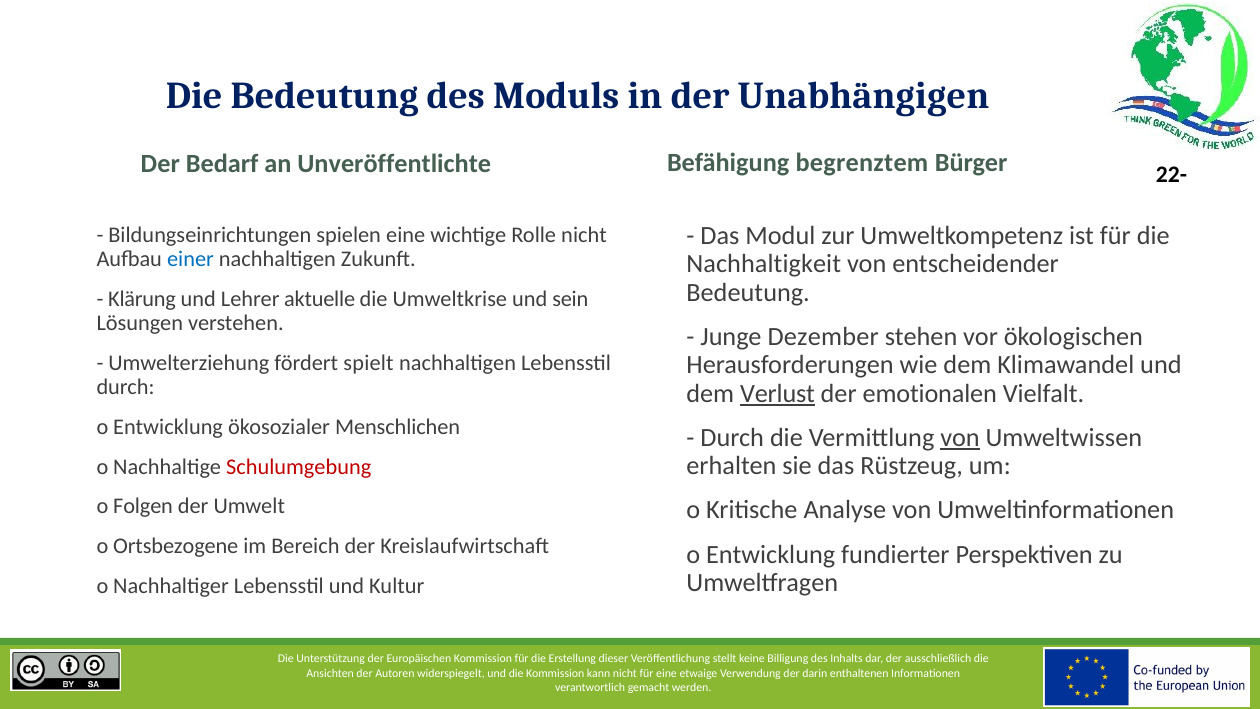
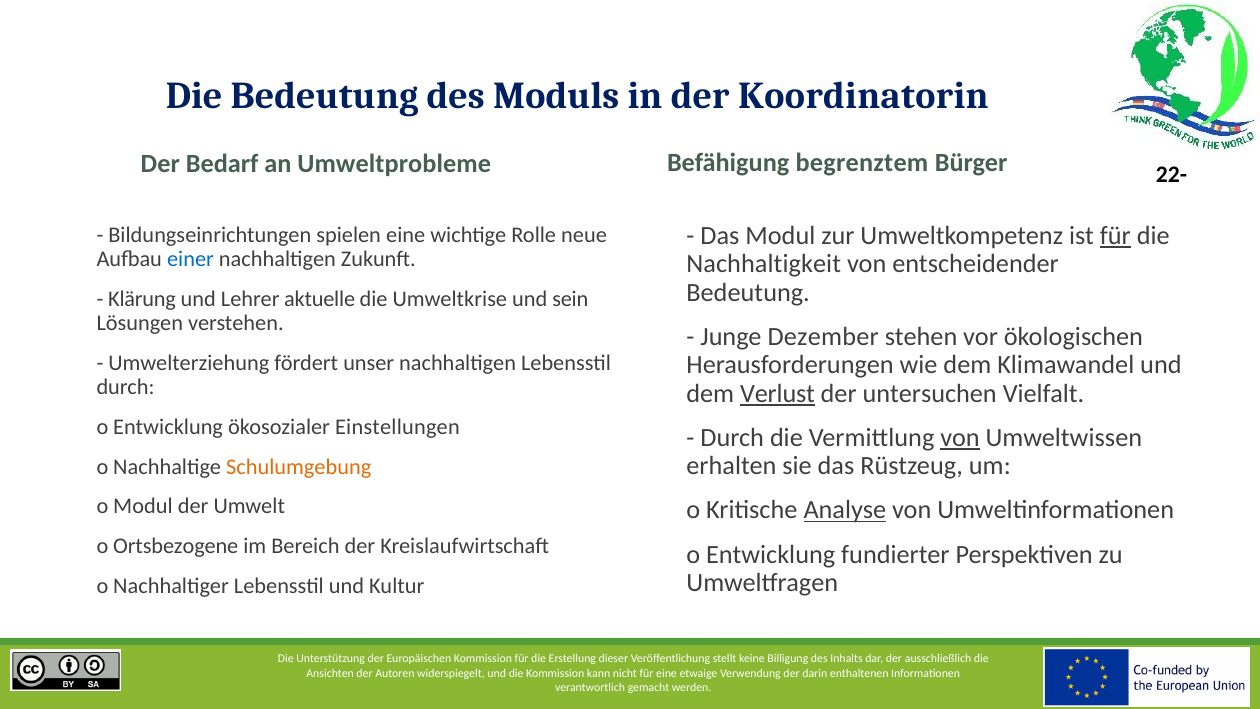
Unabhängigen: Unabhängigen -> Koordinatorin
Unveröffentlichte: Unveröffentlichte -> Umweltprobleme
für at (1115, 236) underline: none -> present
Rolle nicht: nicht -> neue
spielt: spielt -> unser
emotionalen: emotionalen -> untersuchen
Menschlichen: Menschlichen -> Einstellungen
Schulumgebung colour: red -> orange
o Folgen: Folgen -> Modul
Analyse underline: none -> present
